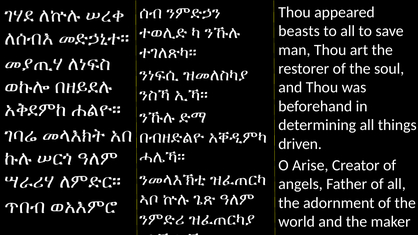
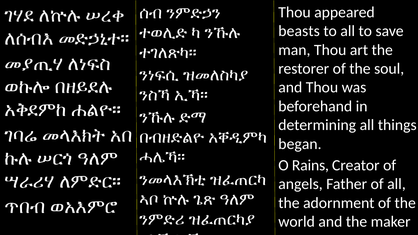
driven: driven -> began
Arise: Arise -> Rains
